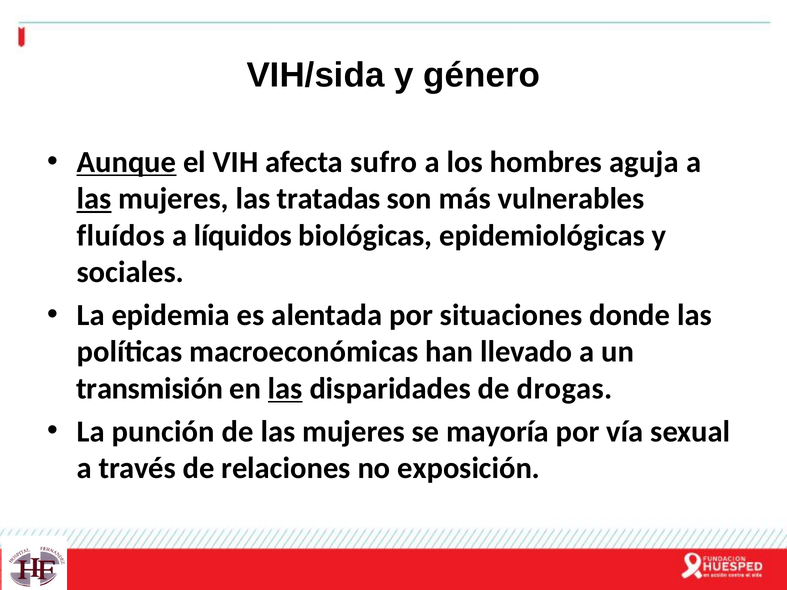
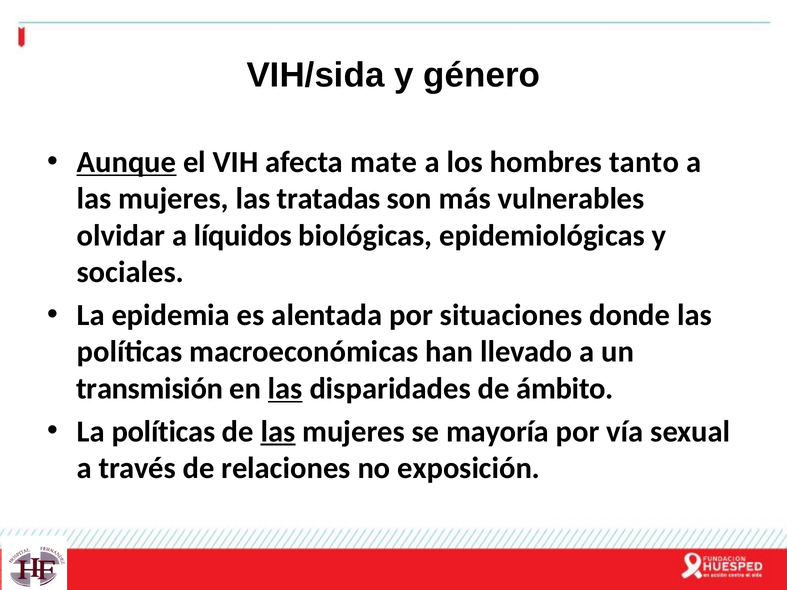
sufro: sufro -> mate
aguja: aguja -> tanto
las at (94, 199) underline: present -> none
fluídos: fluídos -> olvidar
drogas: drogas -> ámbito
La punción: punción -> políticas
las at (278, 432) underline: none -> present
